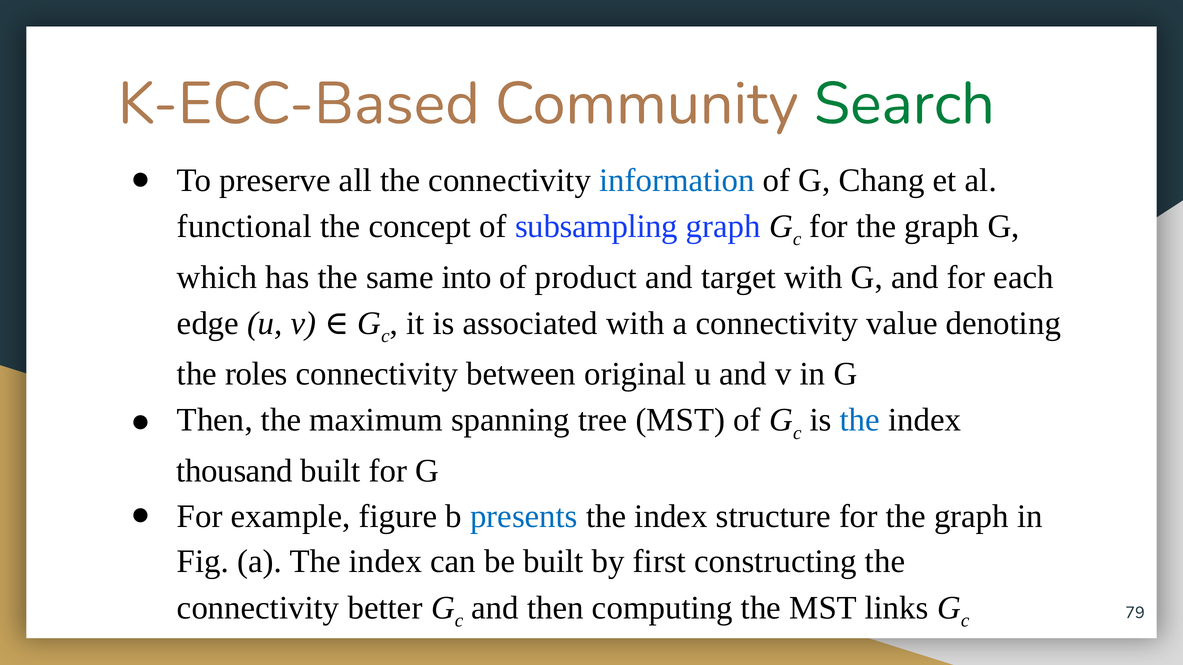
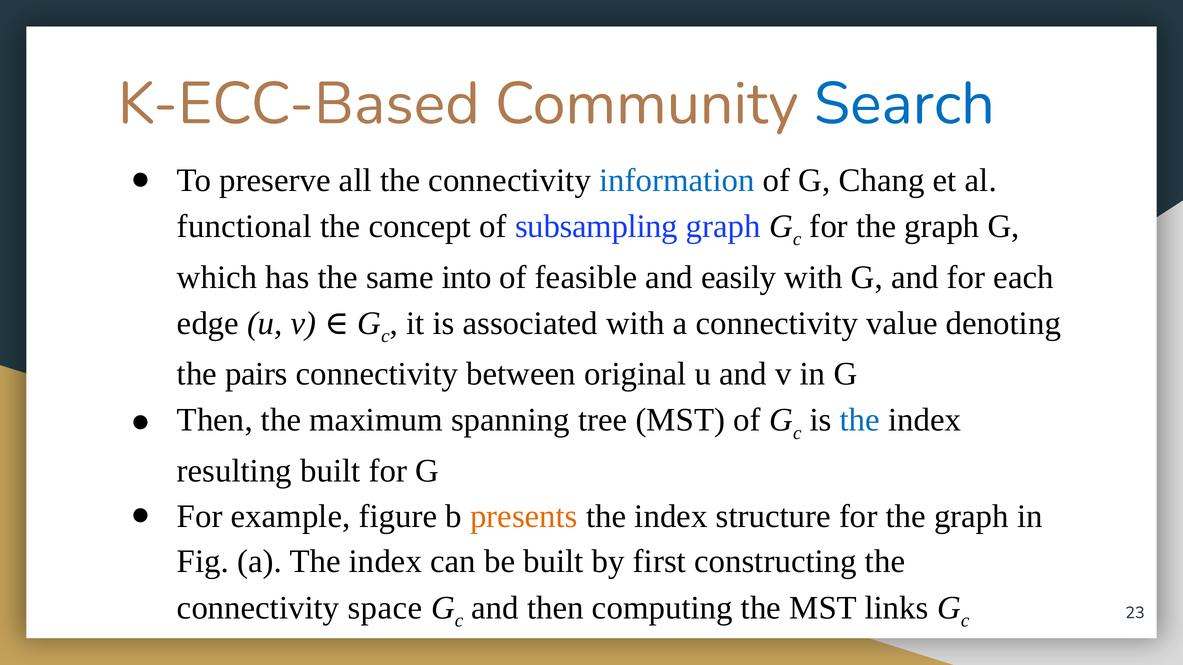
Search colour: green -> blue
product: product -> feasible
target: target -> easily
roles: roles -> pairs
thousand: thousand -> resulting
presents colour: blue -> orange
better: better -> space
79: 79 -> 23
